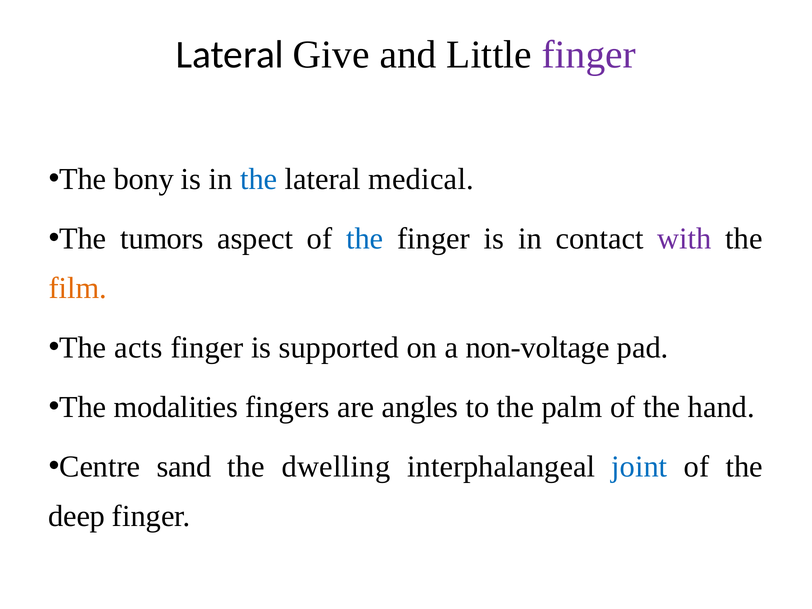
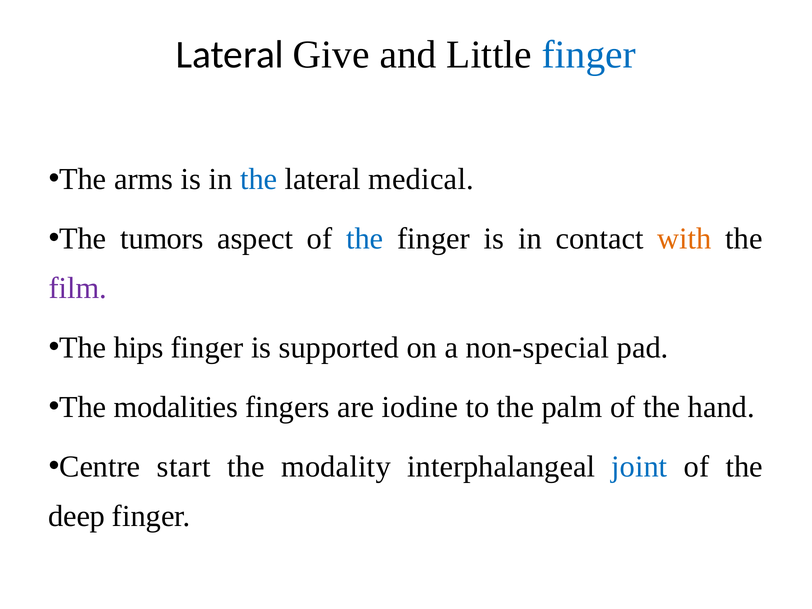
finger at (589, 55) colour: purple -> blue
bony: bony -> arms
with colour: purple -> orange
film colour: orange -> purple
acts: acts -> hips
non-voltage: non-voltage -> non-special
angles: angles -> iodine
sand: sand -> start
dwelling: dwelling -> modality
